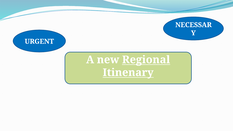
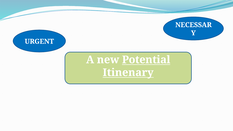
Regional: Regional -> Potential
